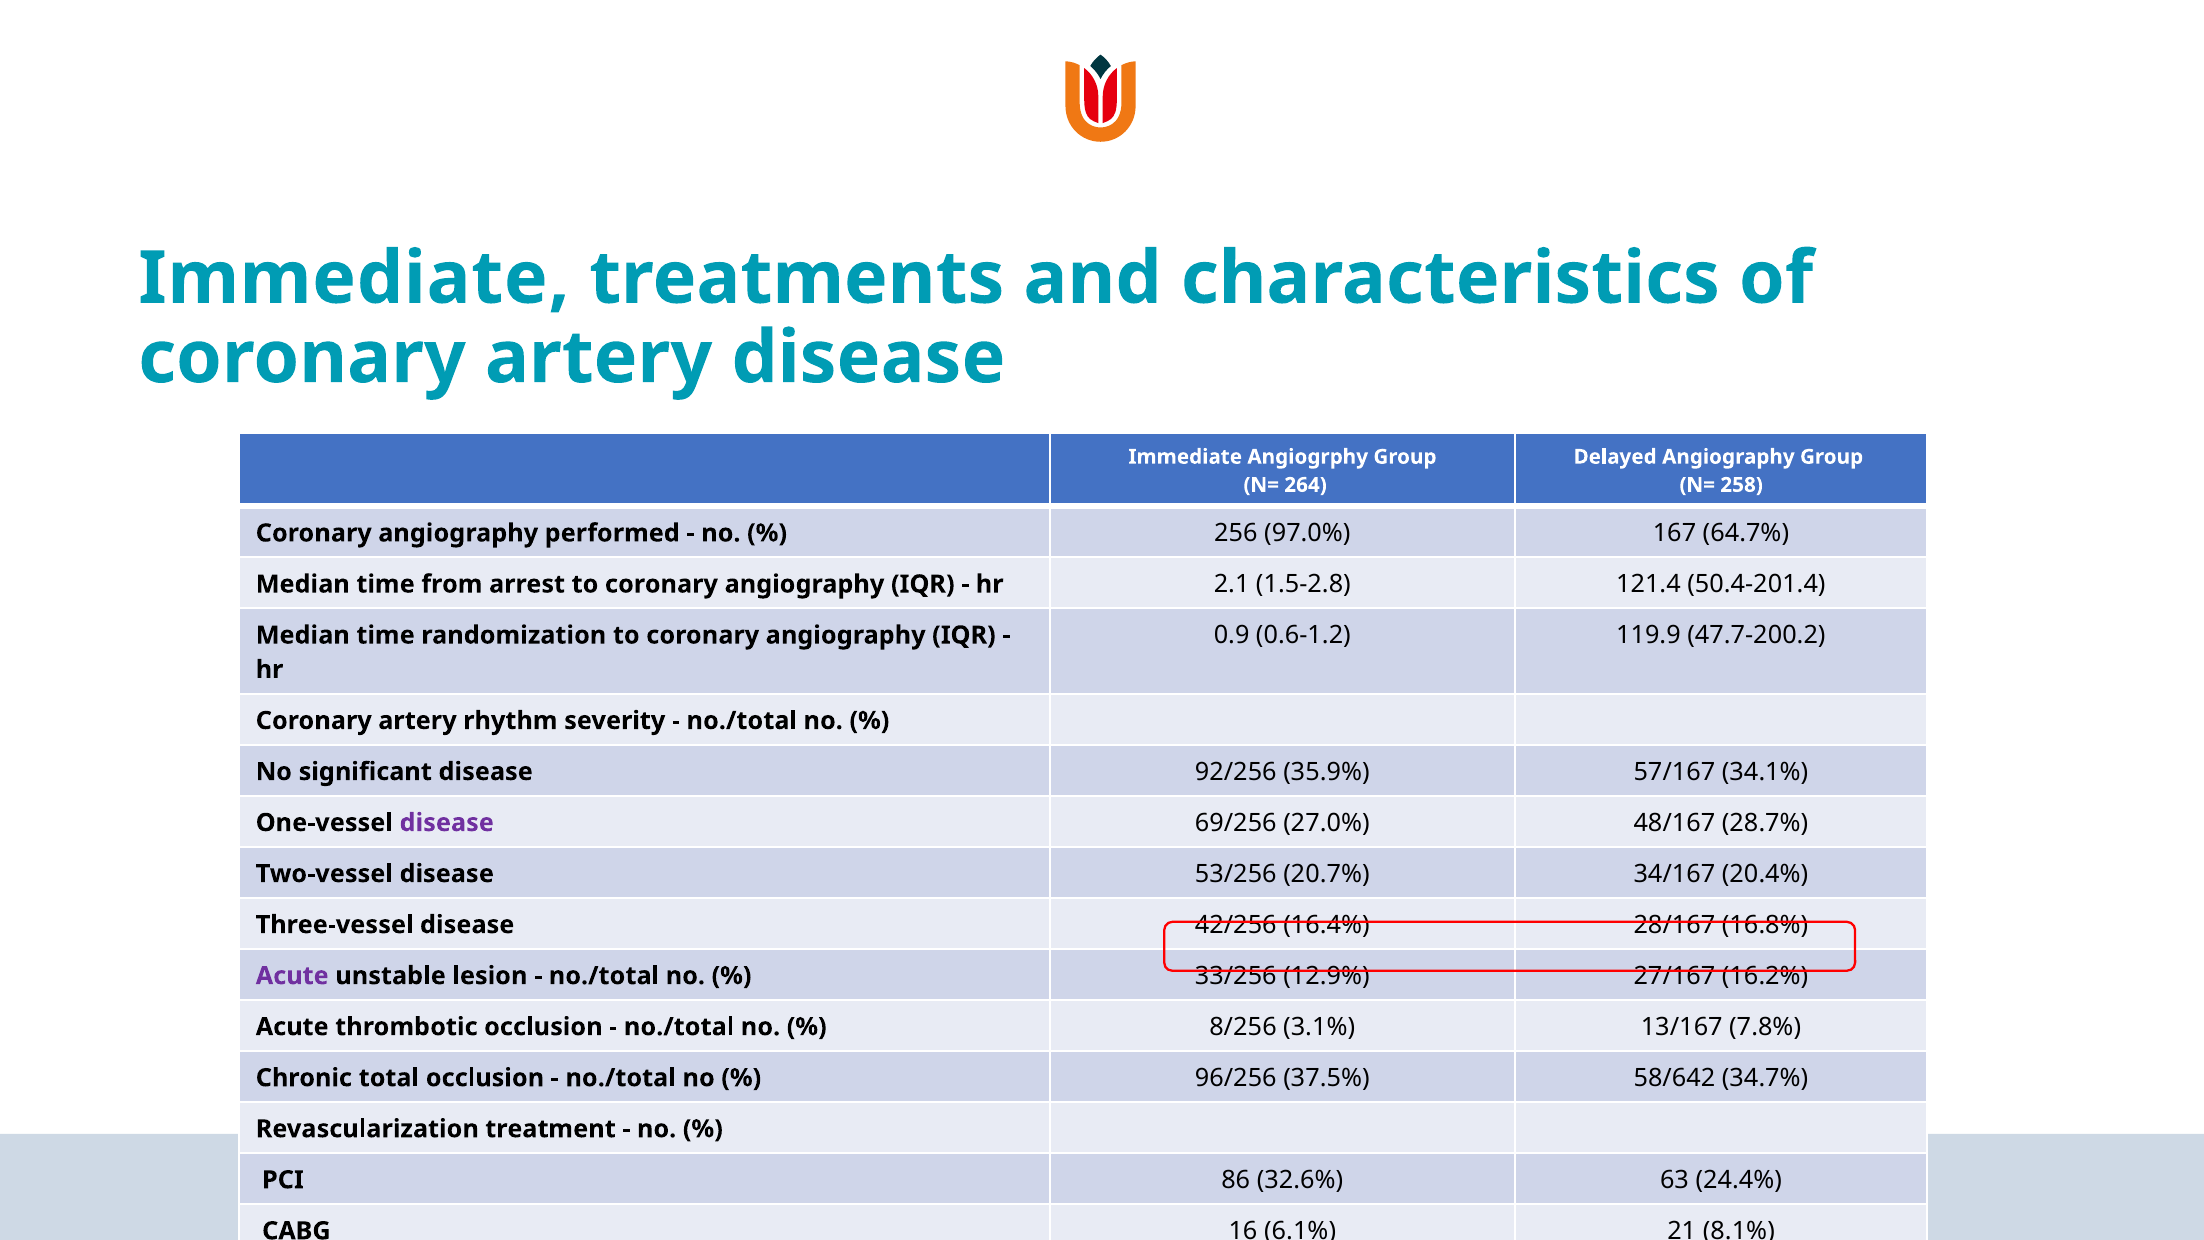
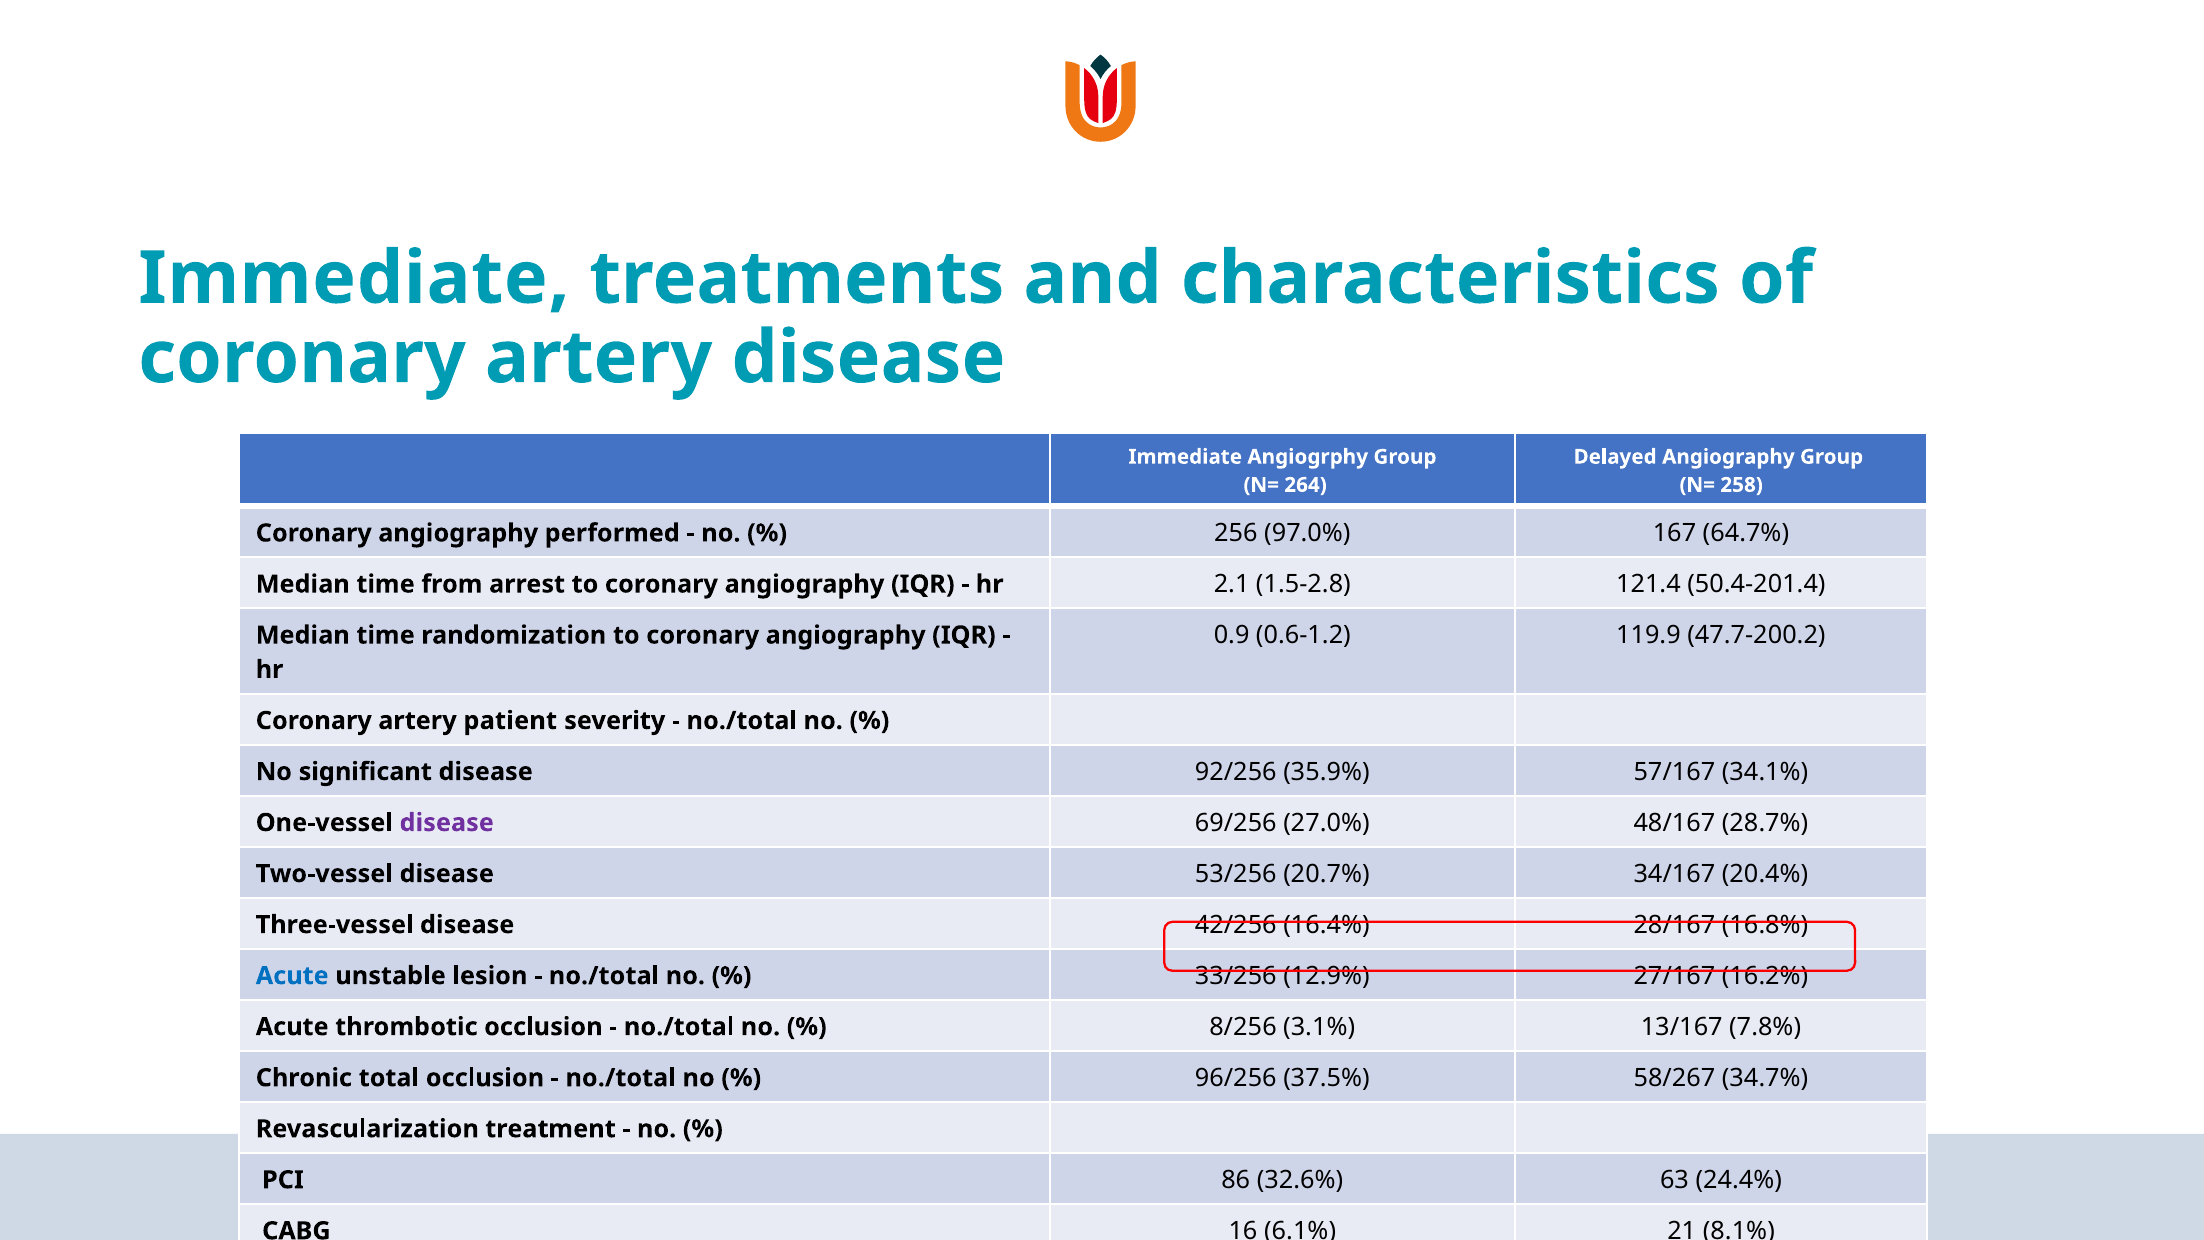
rhythm: rhythm -> patient
Acute at (292, 976) colour: purple -> blue
58/642: 58/642 -> 58/267
